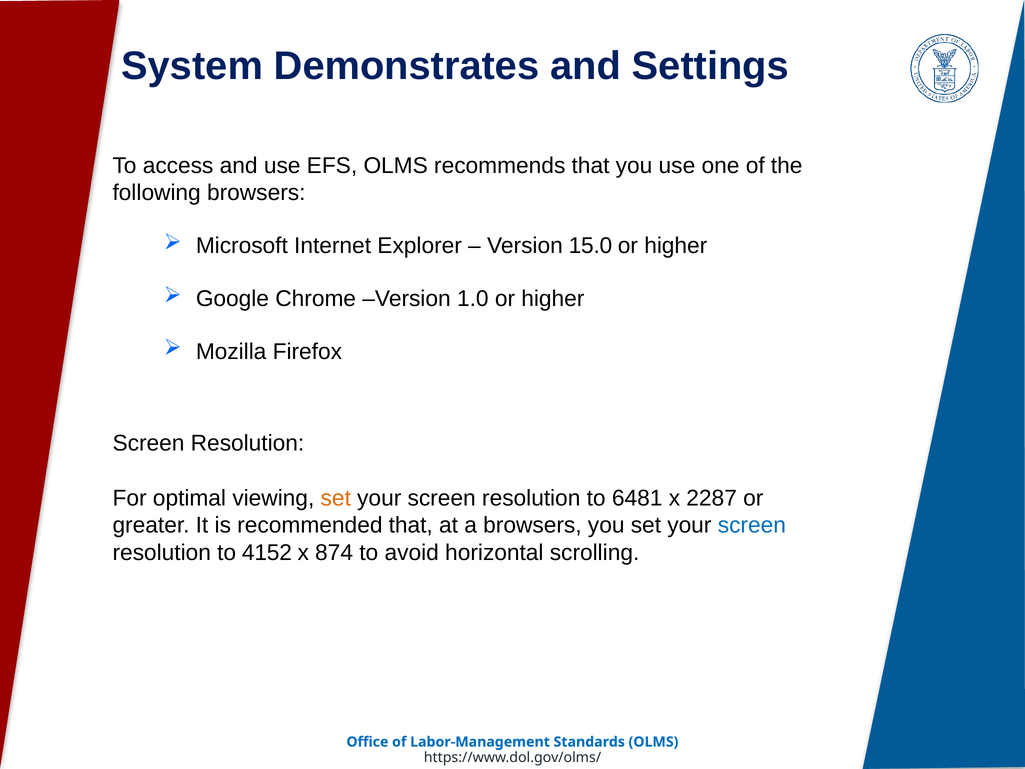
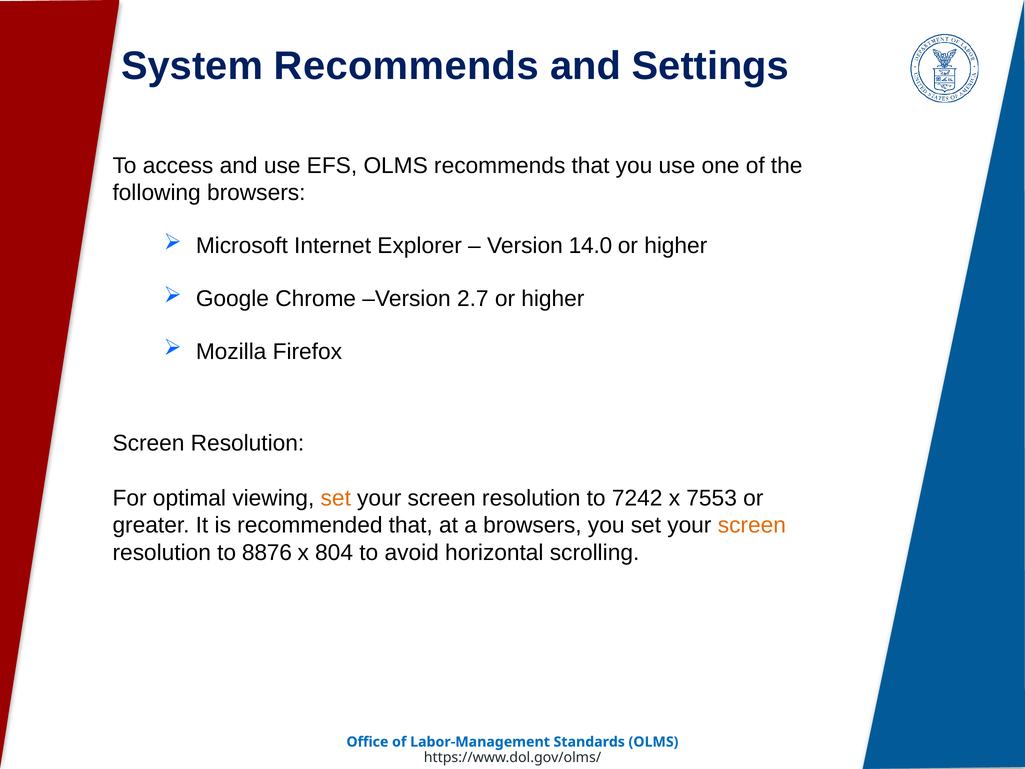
System Demonstrates: Demonstrates -> Recommends
15.0: 15.0 -> 14.0
1.0: 1.0 -> 2.7
6481: 6481 -> 7242
2287: 2287 -> 7553
screen at (752, 525) colour: blue -> orange
4152: 4152 -> 8876
874: 874 -> 804
